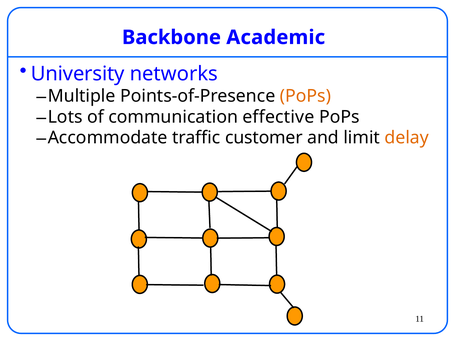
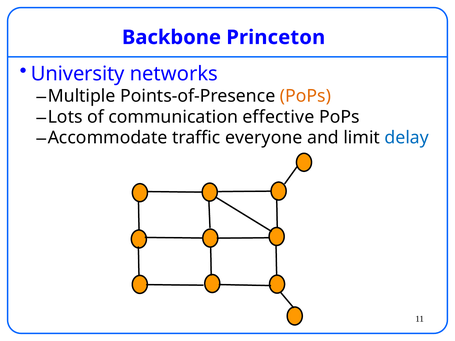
Academic: Academic -> Princeton
customer: customer -> everyone
delay colour: orange -> blue
